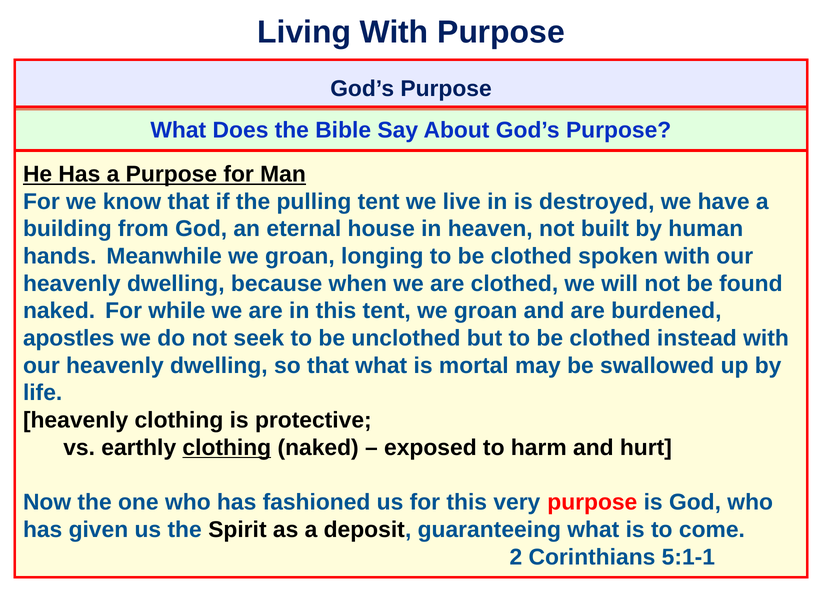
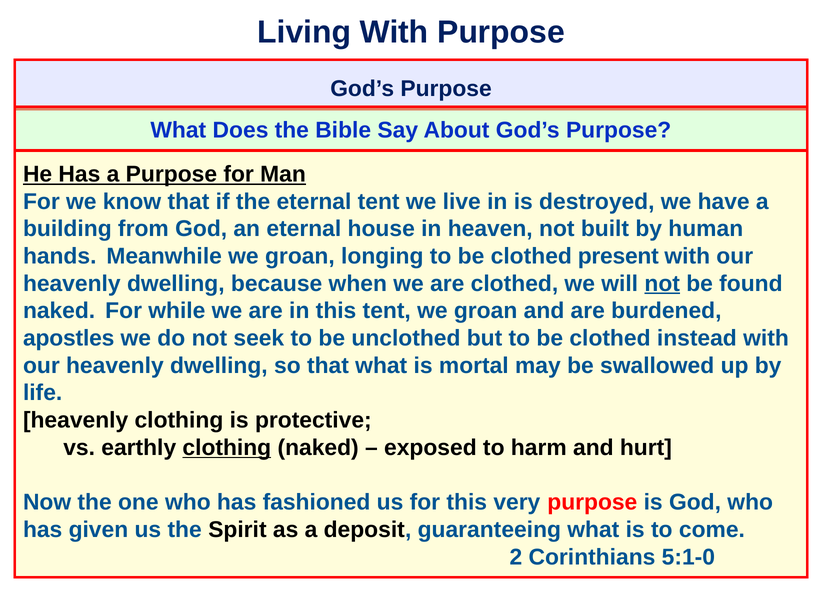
the pulling: pulling -> eternal
spoken: spoken -> present
not at (662, 284) underline: none -> present
5:1-1: 5:1-1 -> 5:1-0
